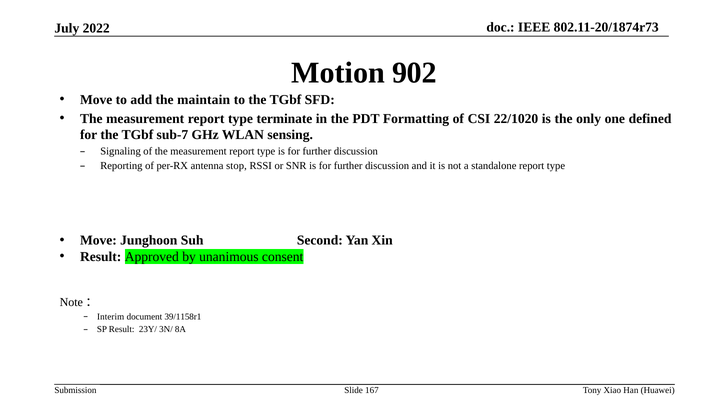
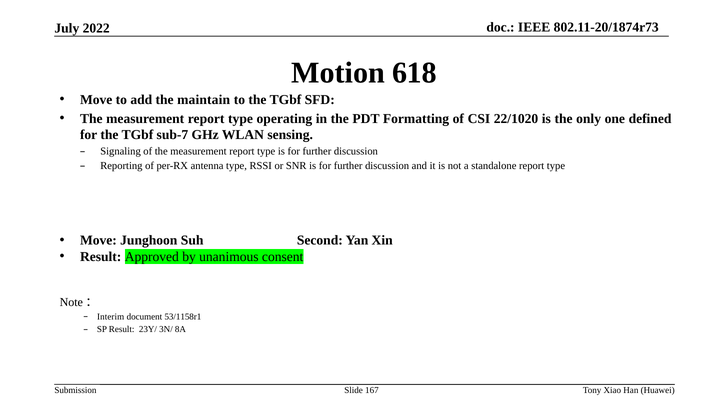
902: 902 -> 618
terminate: terminate -> operating
antenna stop: stop -> type
39/1158r1: 39/1158r1 -> 53/1158r1
